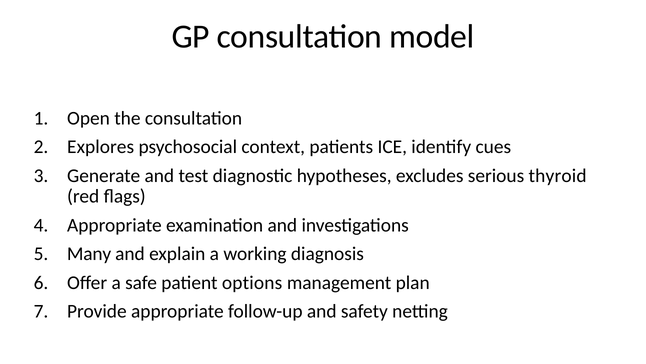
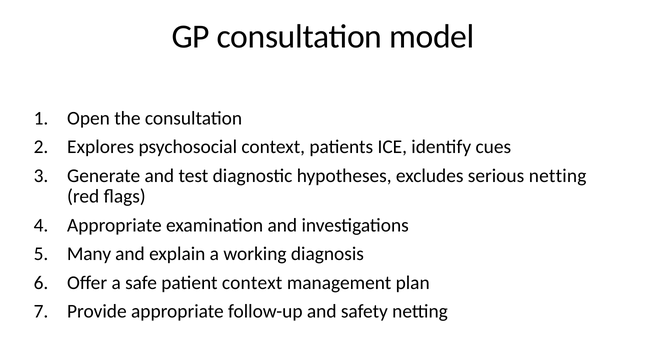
serious thyroid: thyroid -> netting
patient options: options -> context
